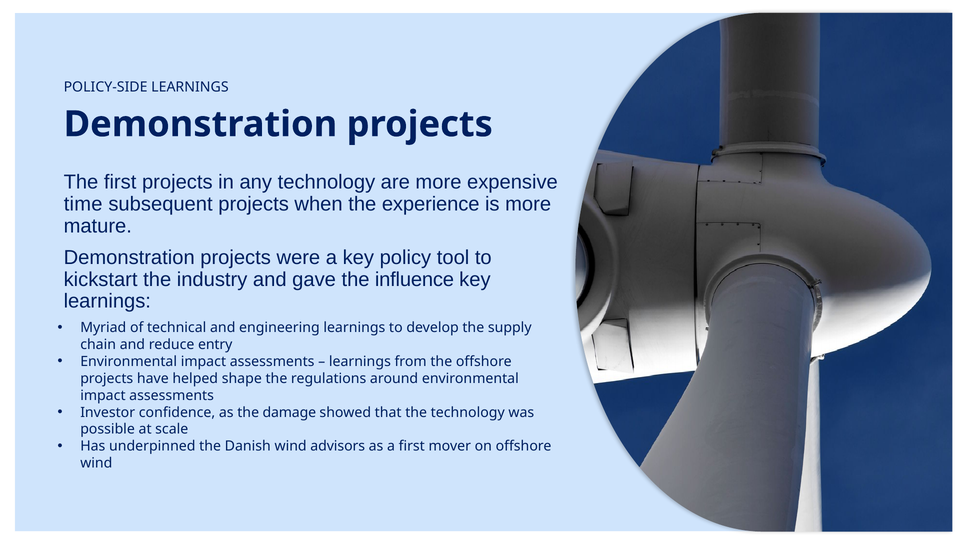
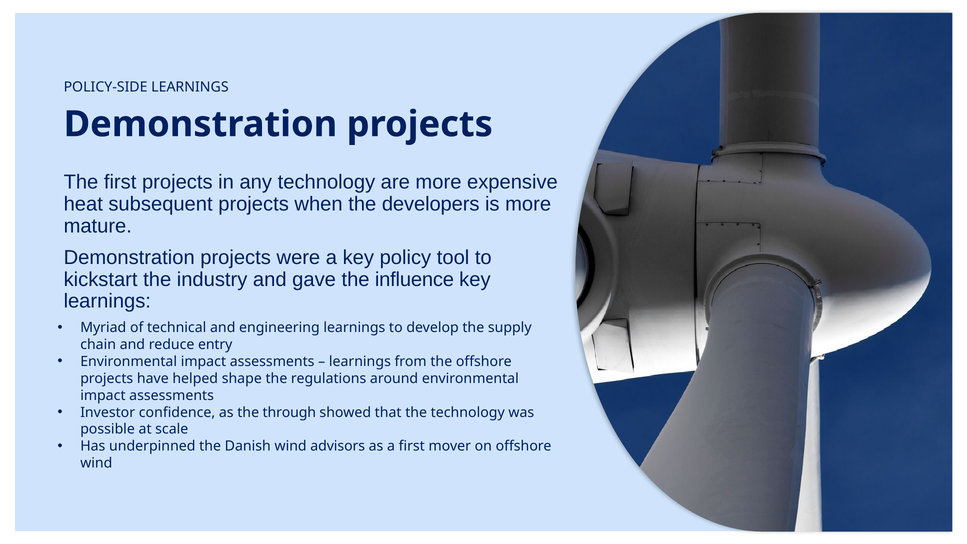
time: time -> heat
experience: experience -> developers
damage: damage -> through
